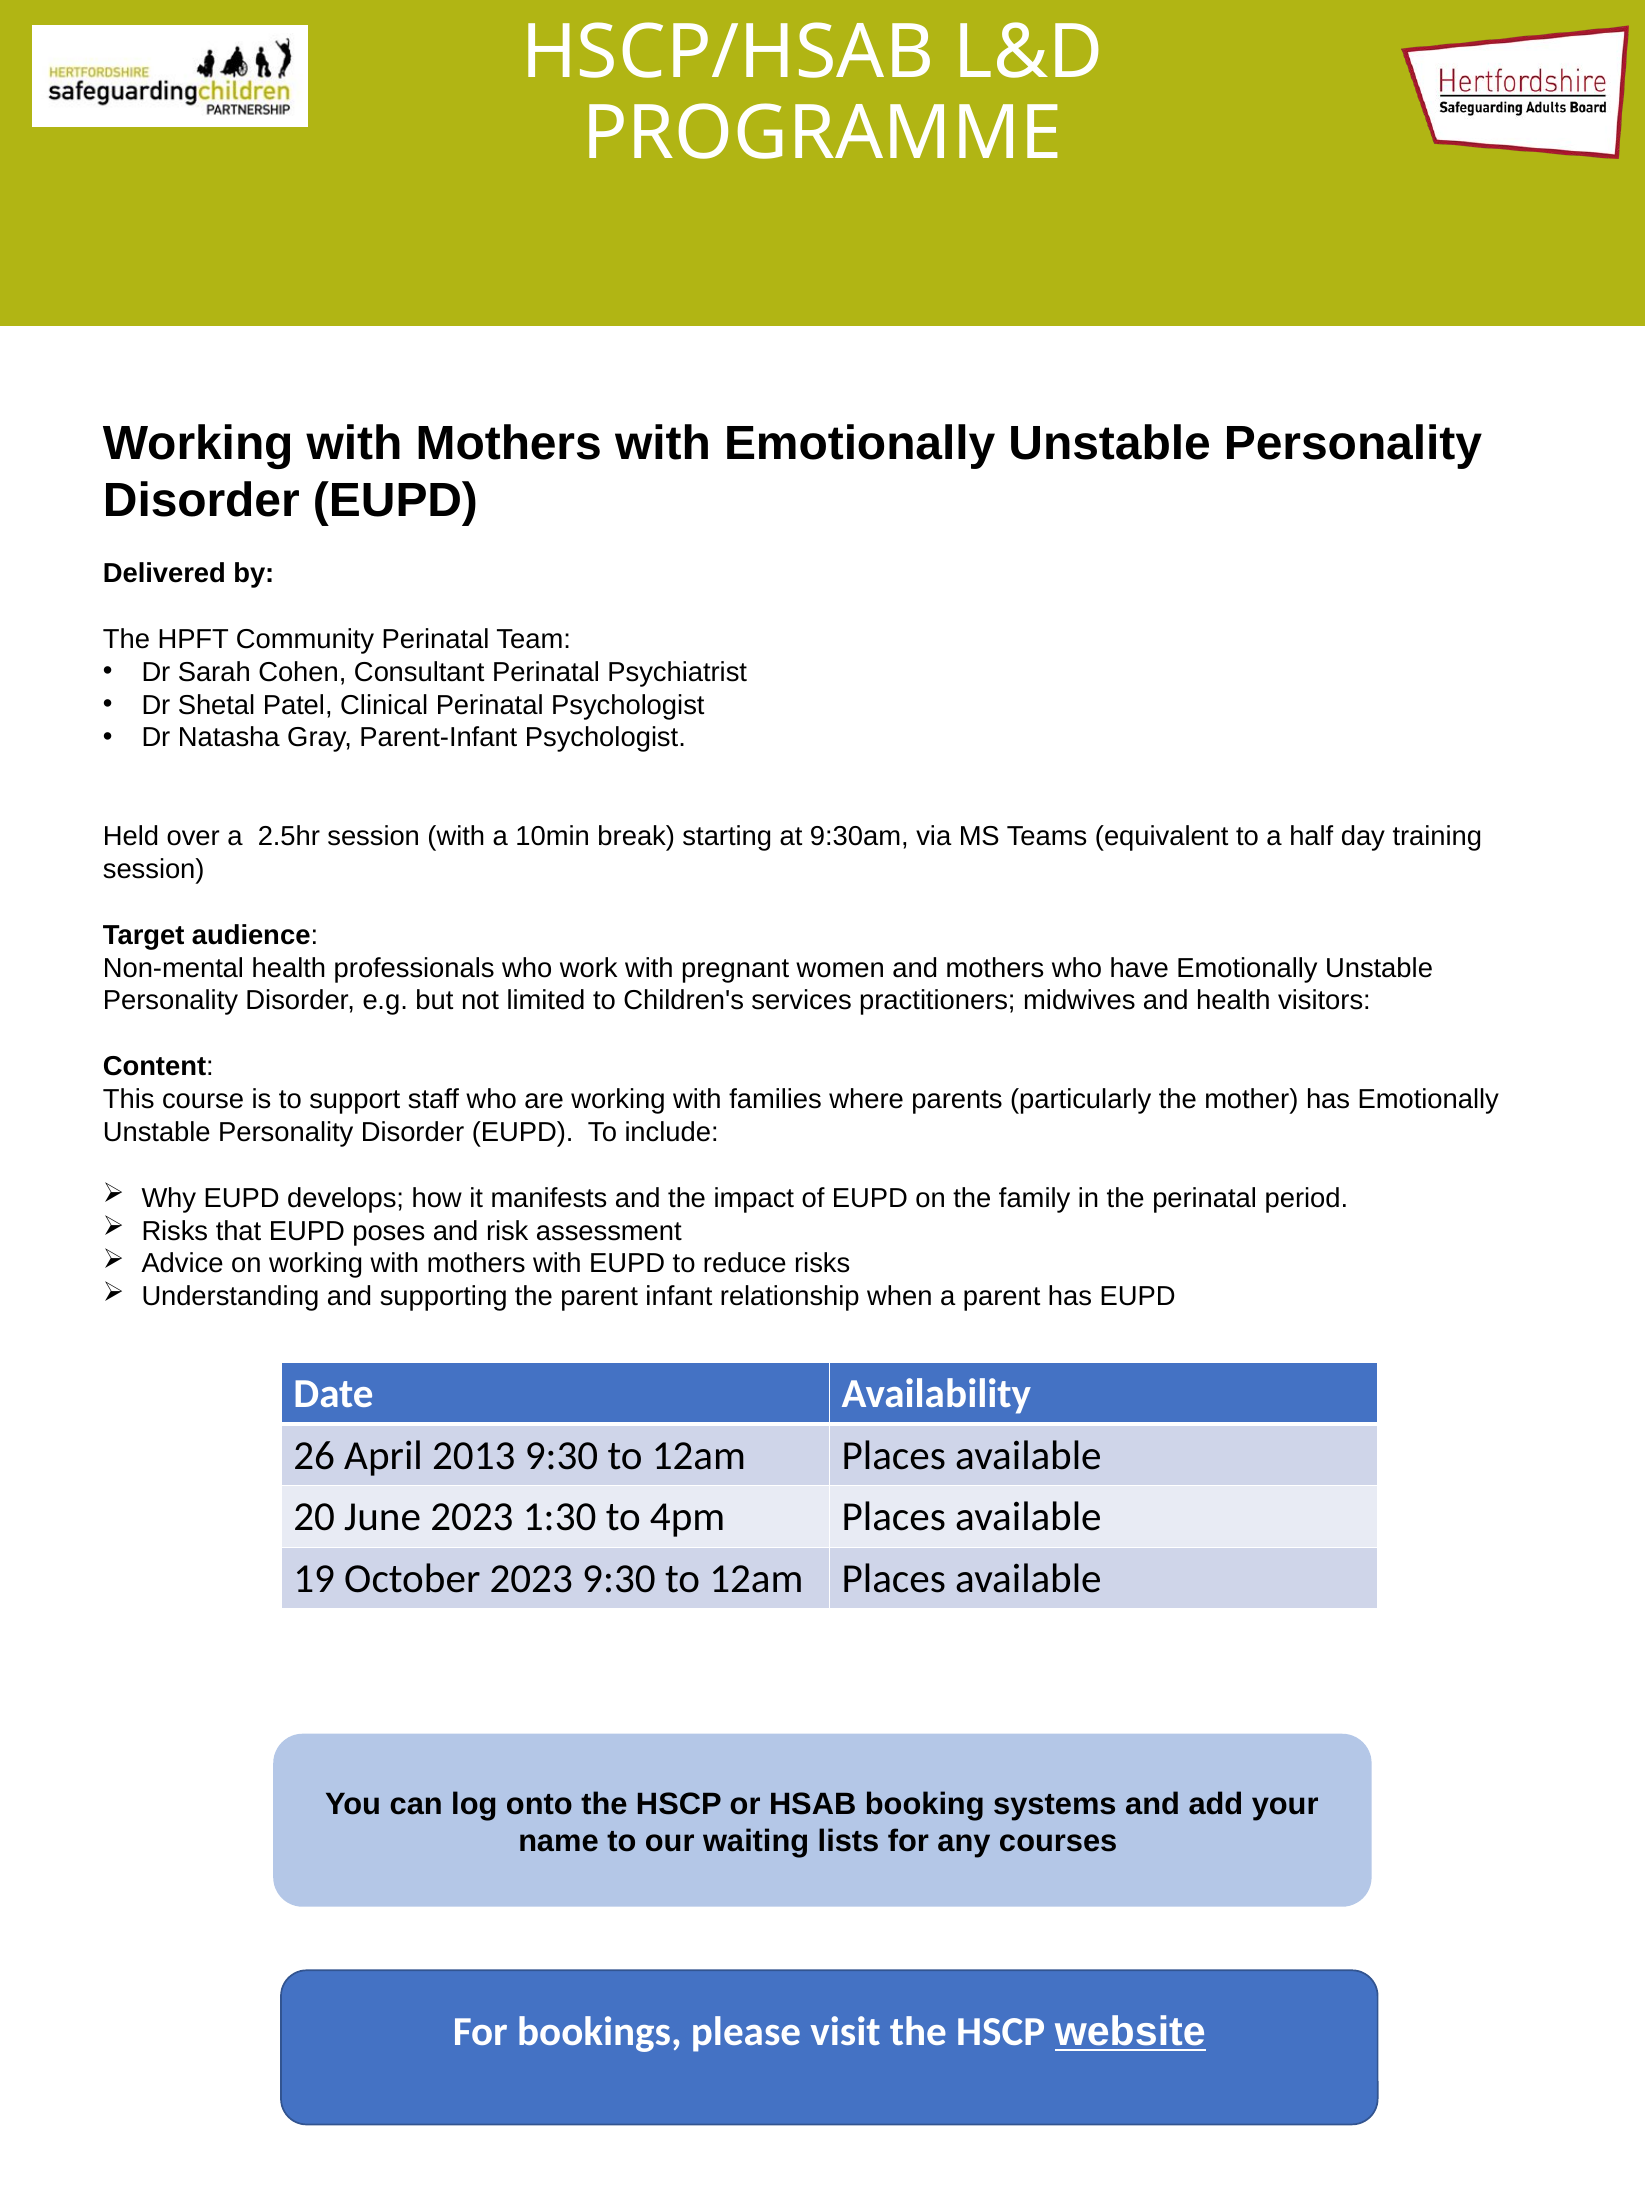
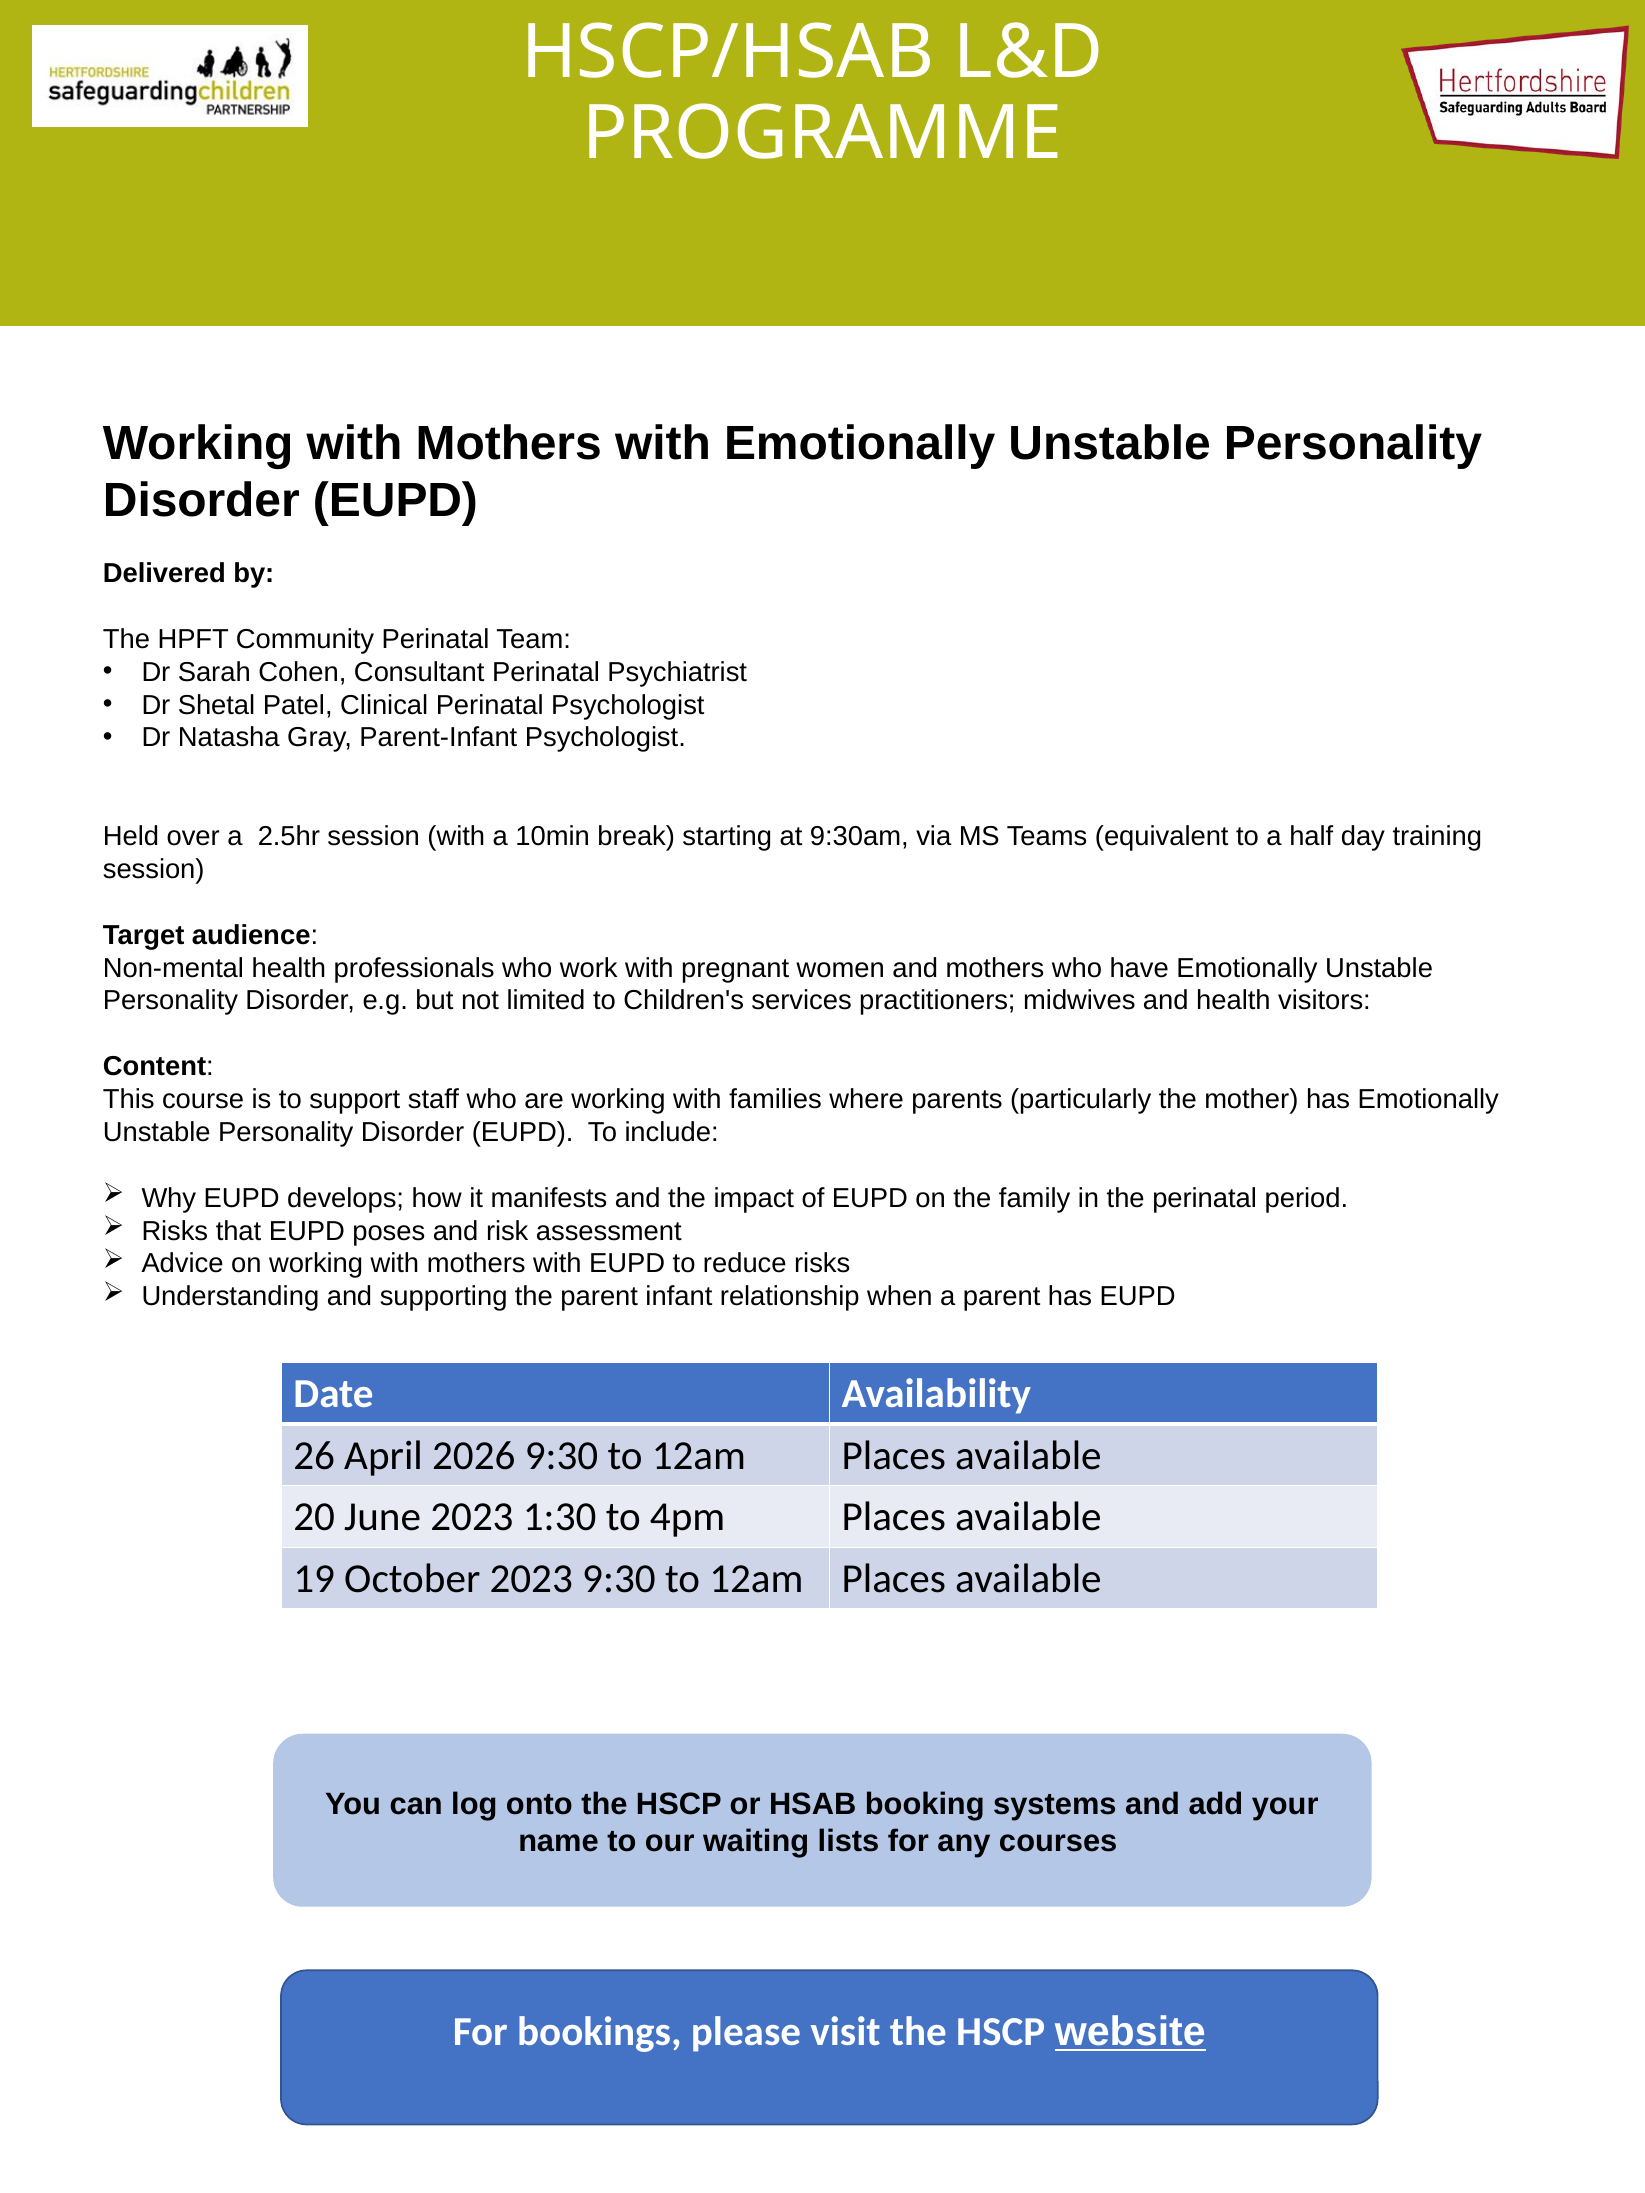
2013: 2013 -> 2026
